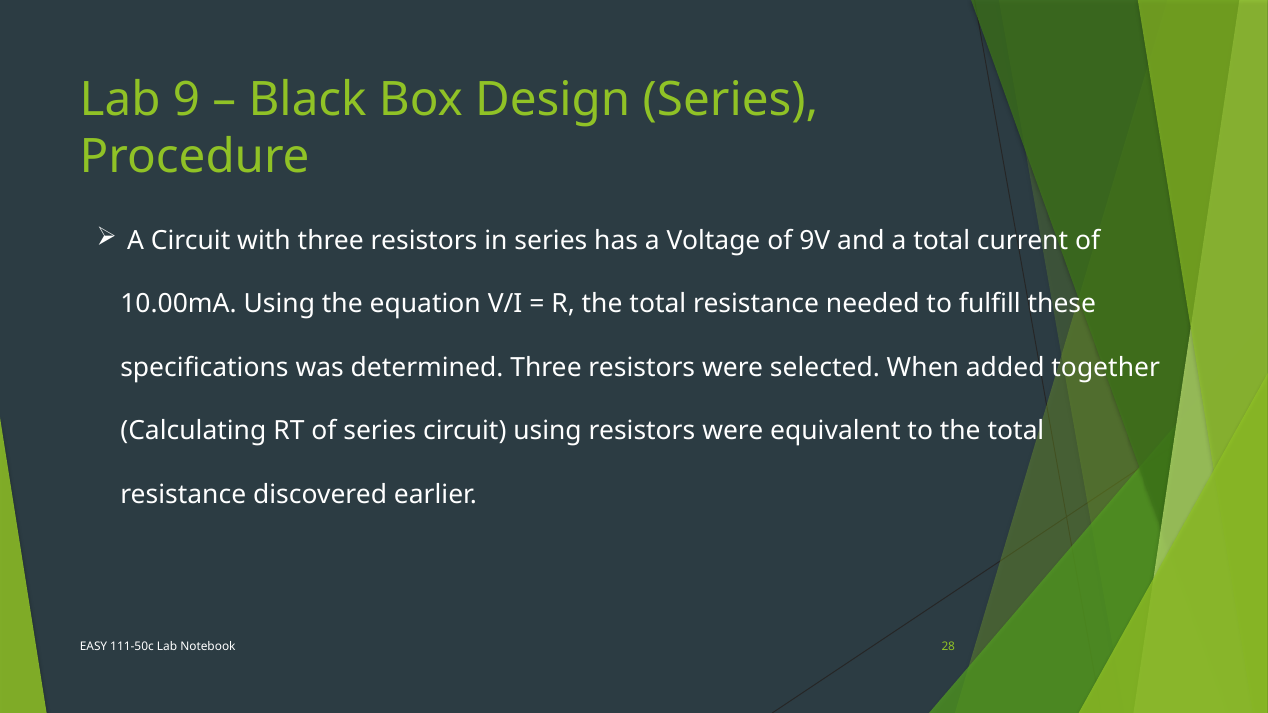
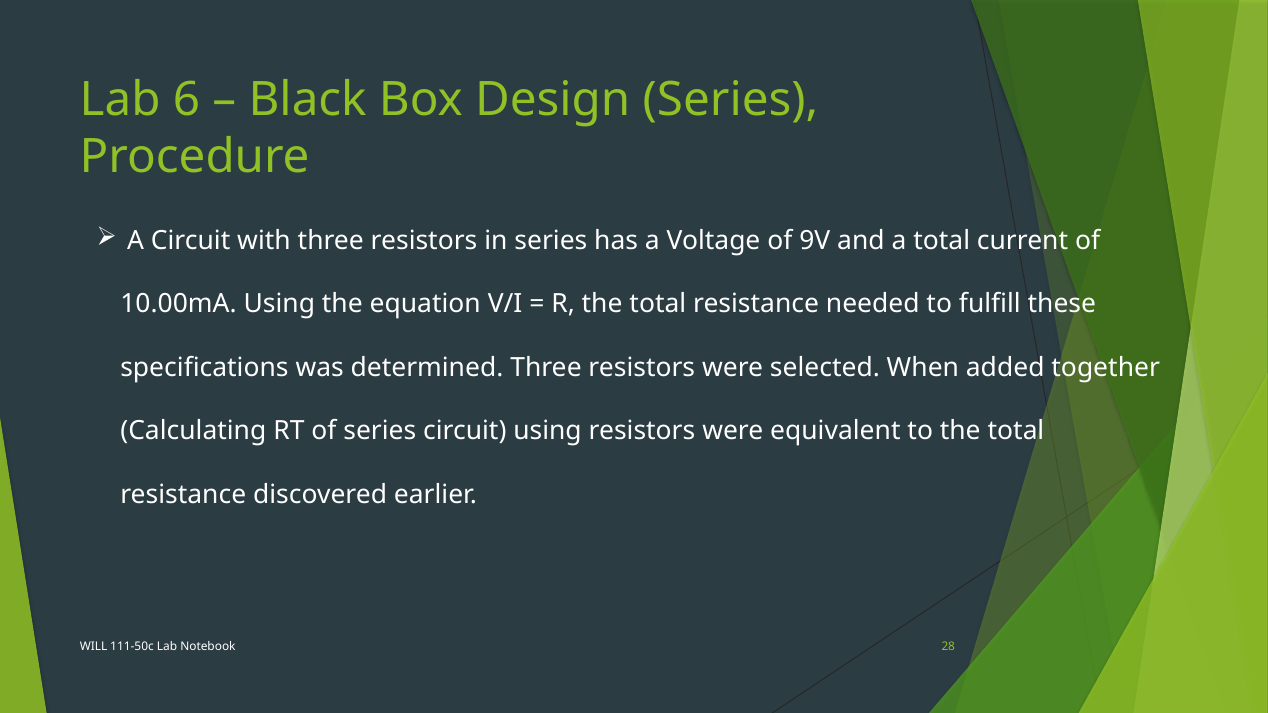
9: 9 -> 6
EASY: EASY -> WILL
